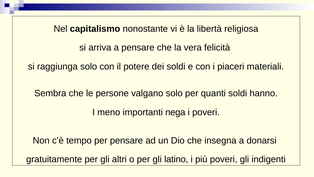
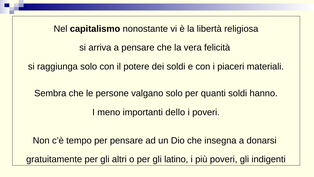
nega: nega -> dello
